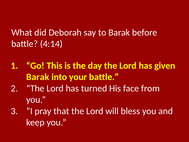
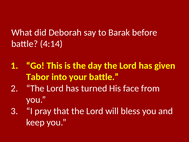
Barak at (38, 77): Barak -> Tabor
